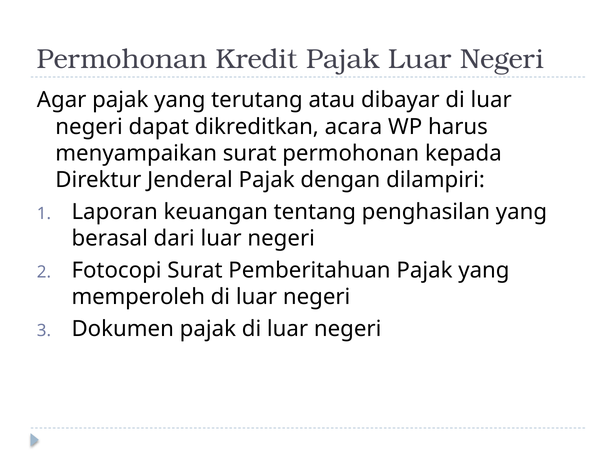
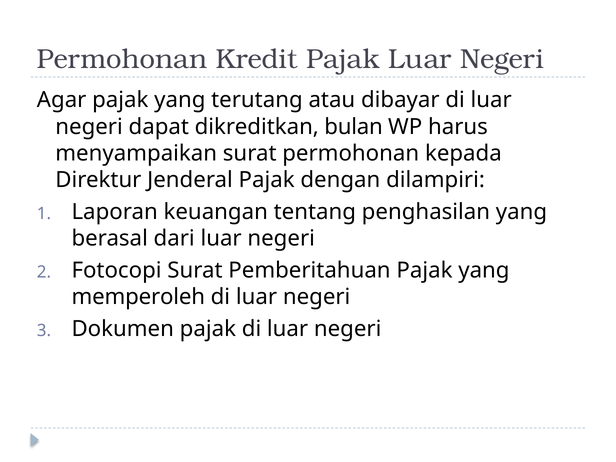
acara: acara -> bulan
